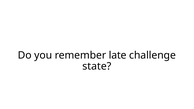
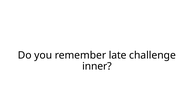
state: state -> inner
